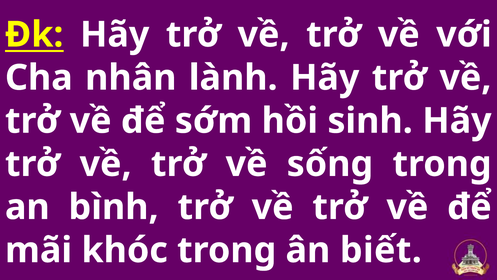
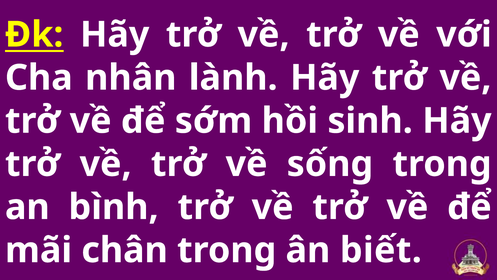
khóc: khóc -> chân
